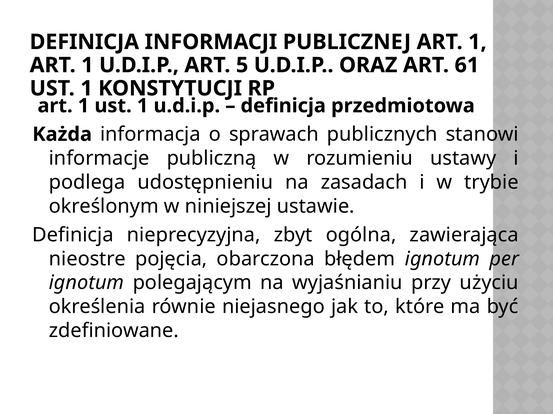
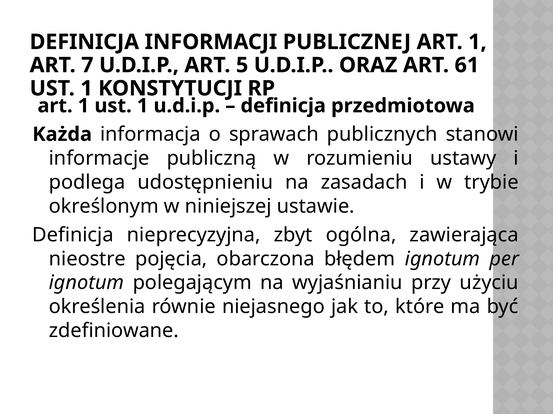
1 at (87, 65): 1 -> 7
